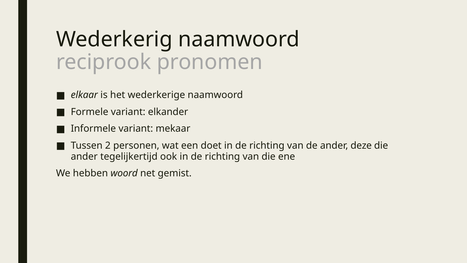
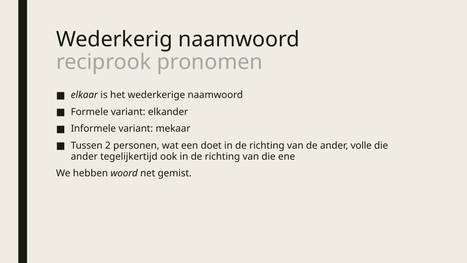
deze: deze -> volle
